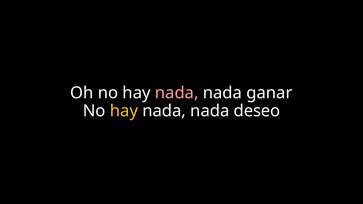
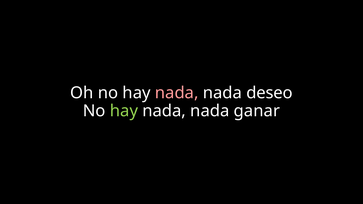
ganar: ganar -> deseo
hay at (124, 111) colour: yellow -> light green
deseo: deseo -> ganar
